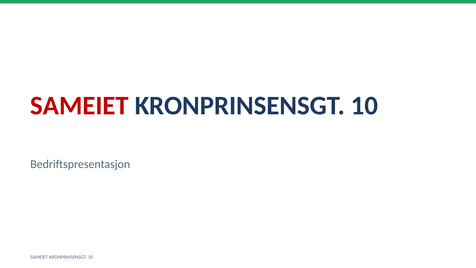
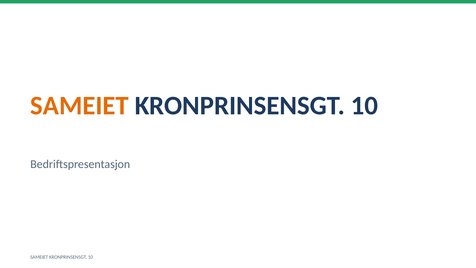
SAMEIET at (80, 106) colour: red -> orange
